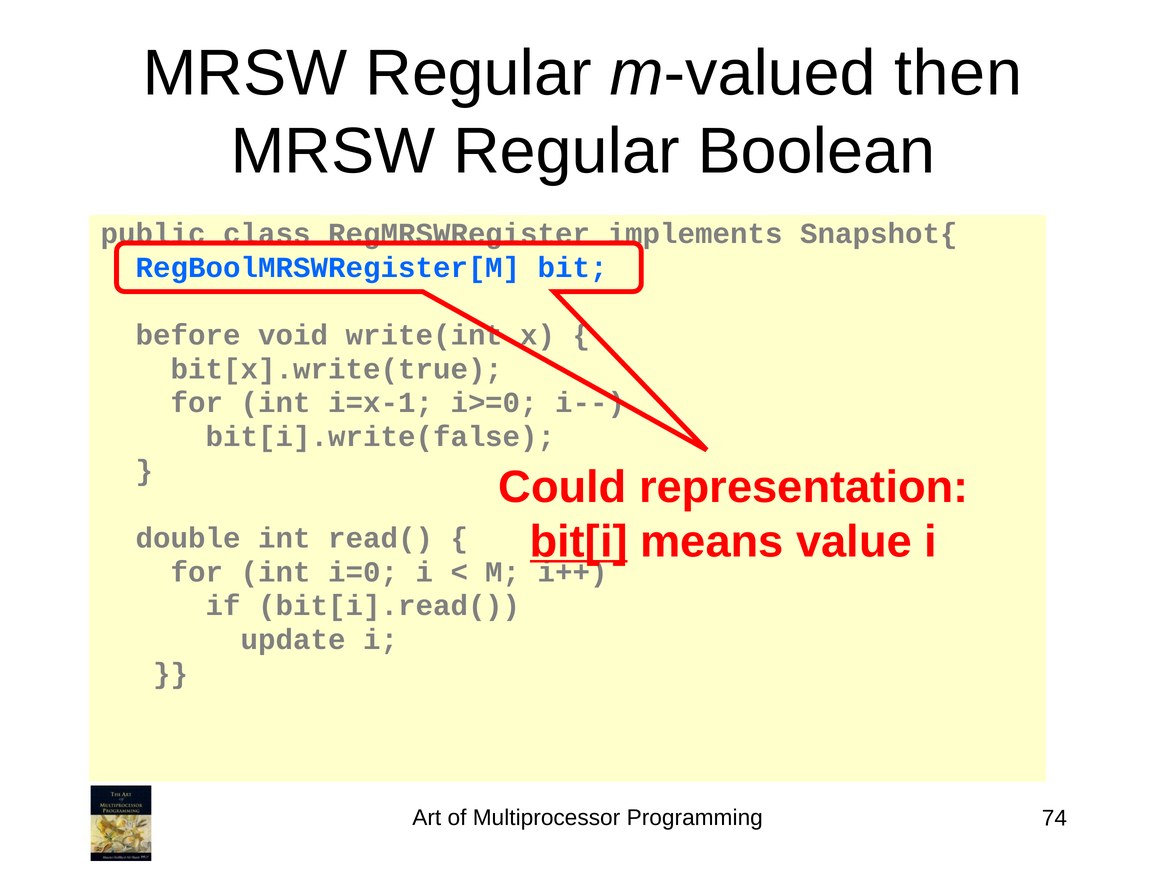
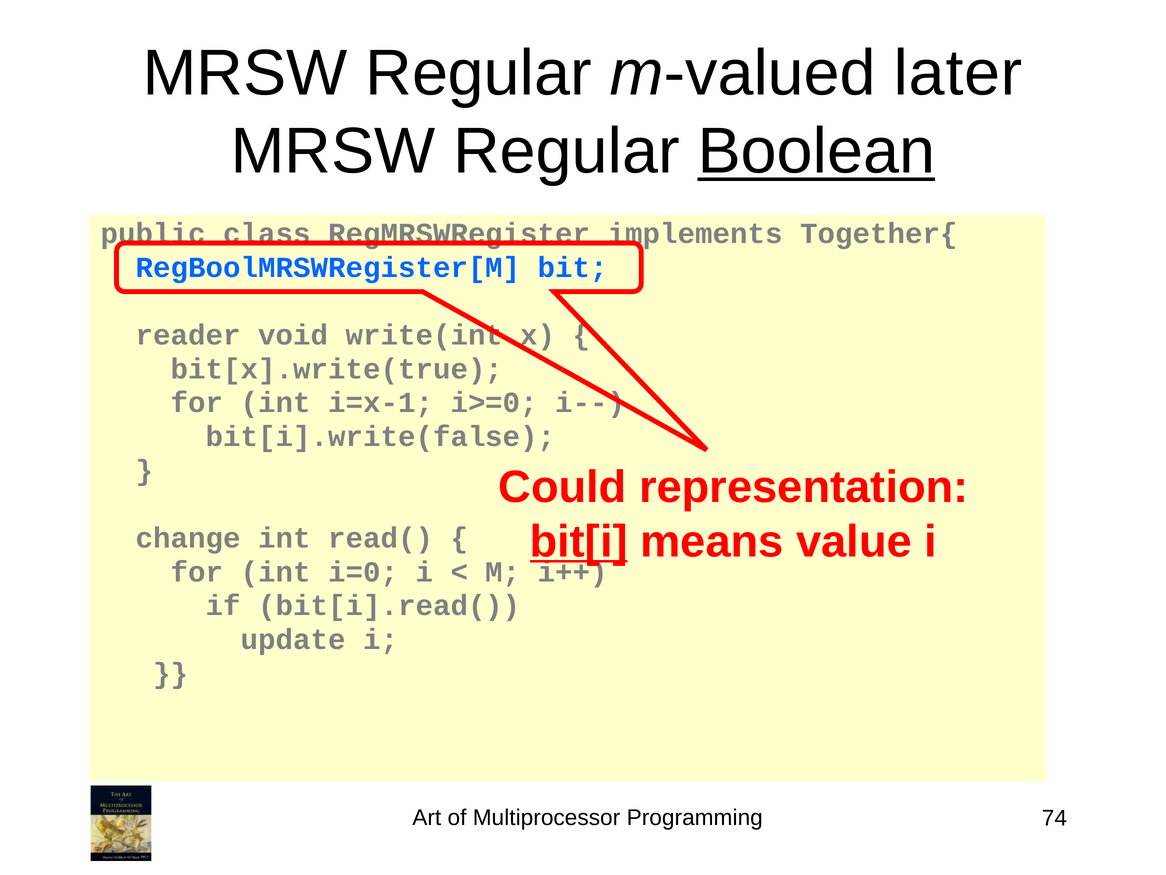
then: then -> later
Boolean underline: none -> present
Snapshot{: Snapshot{ -> Together{
before: before -> reader
double: double -> change
